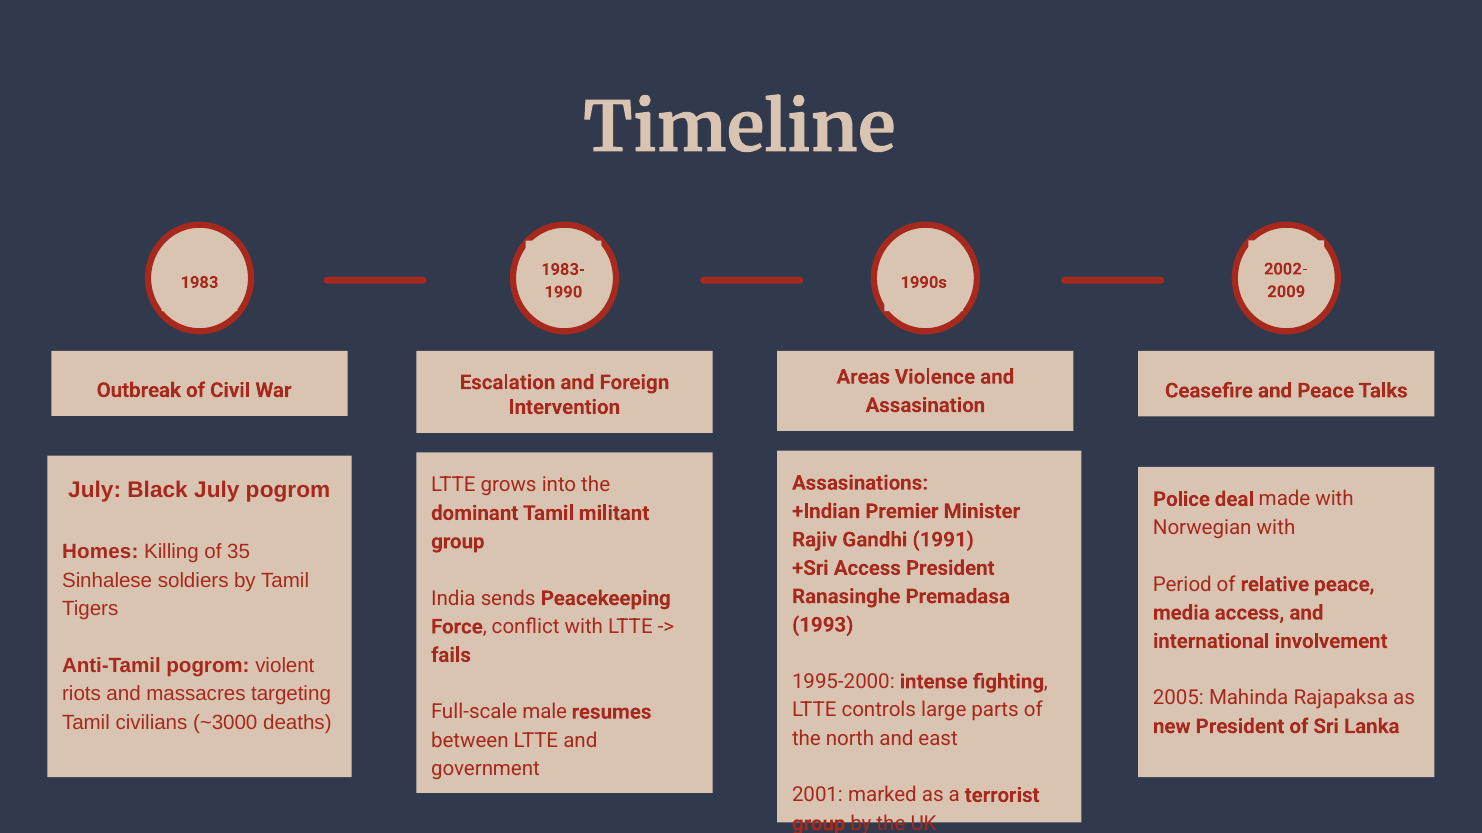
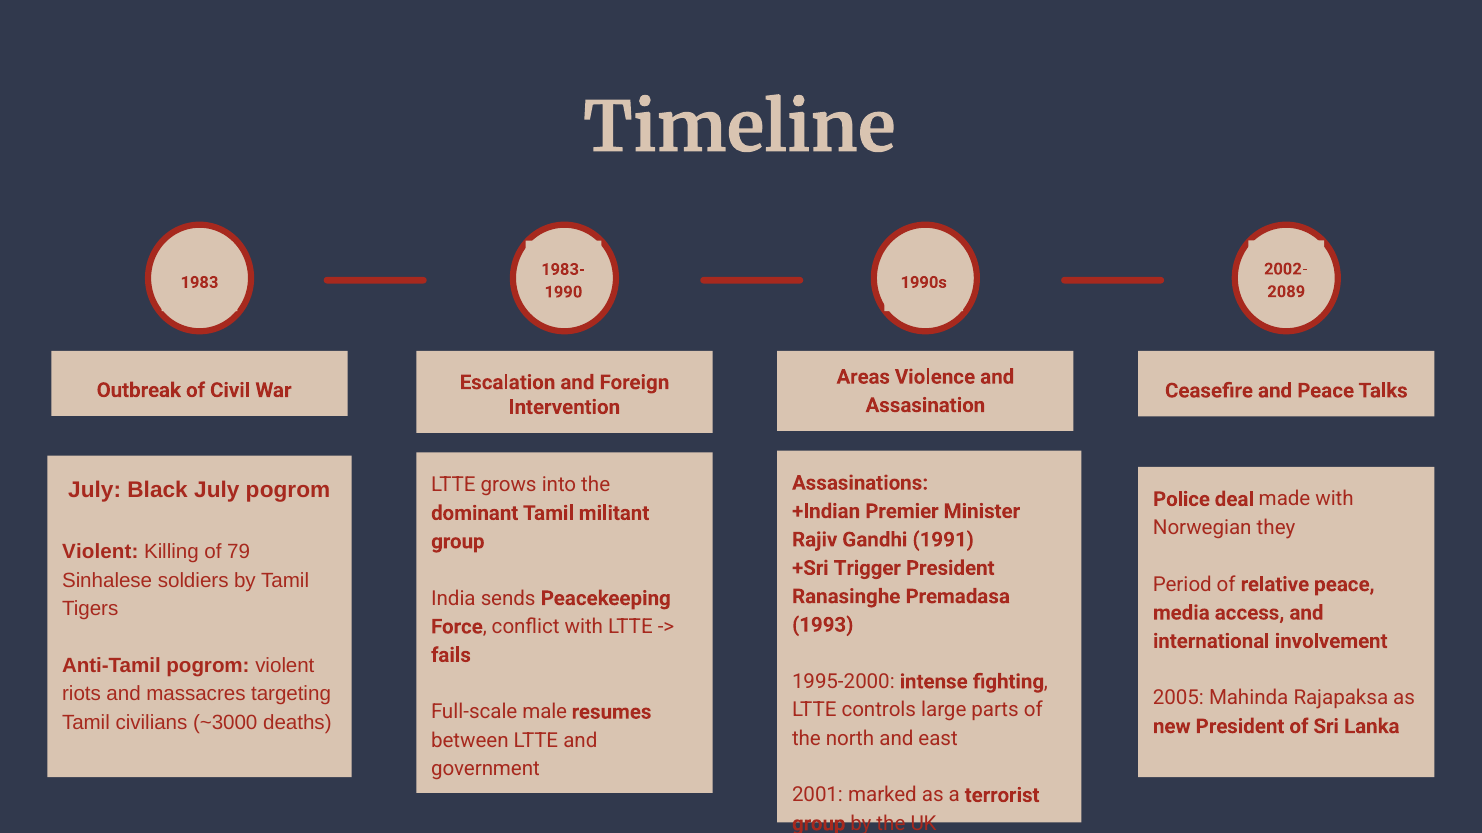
2009: 2009 -> 2089
Norwegian with: with -> they
Homes at (100, 552): Homes -> Violent
35: 35 -> 79
+Sri Access: Access -> Trigger
